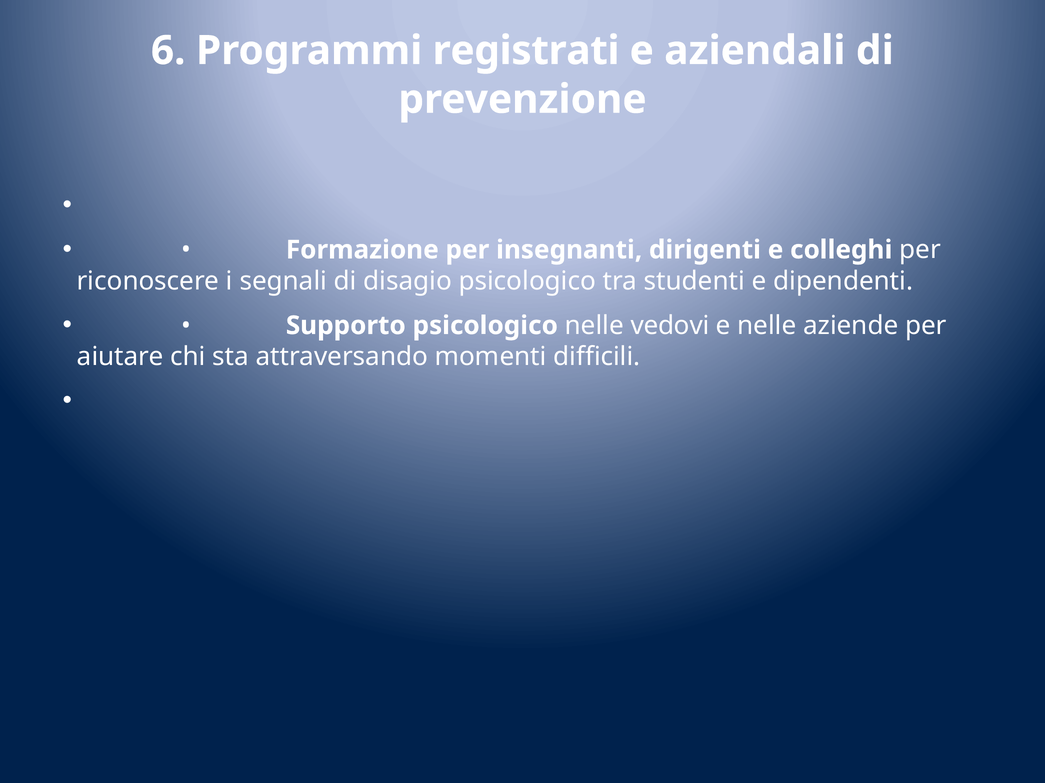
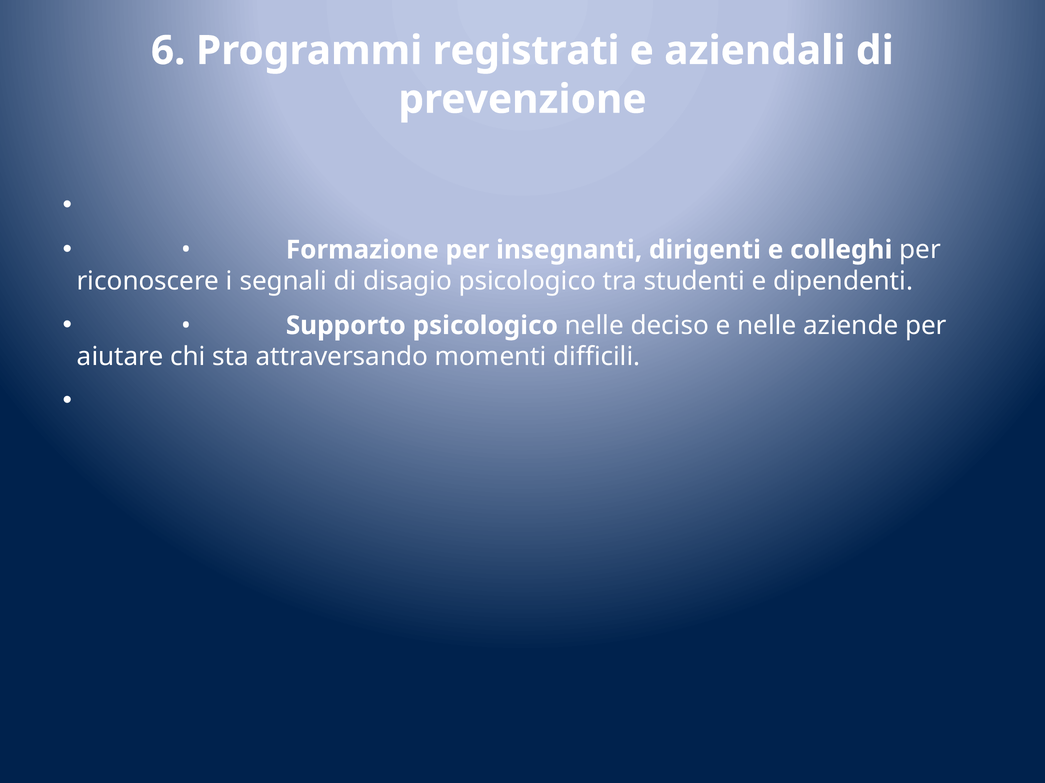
vedovi: vedovi -> deciso
